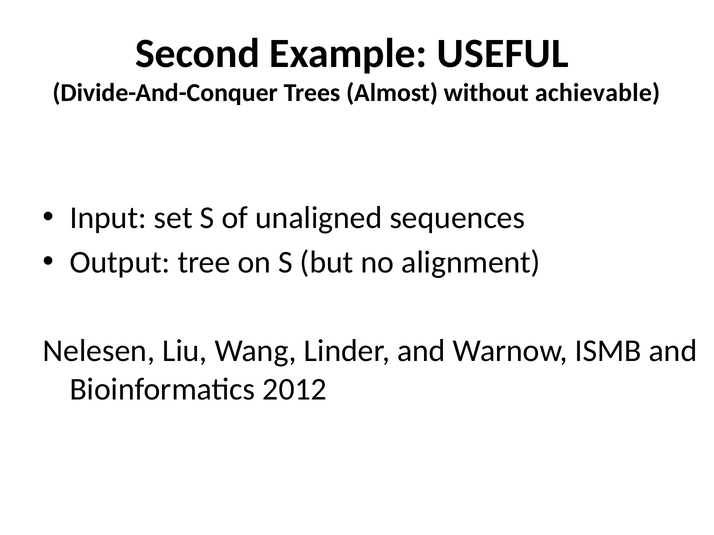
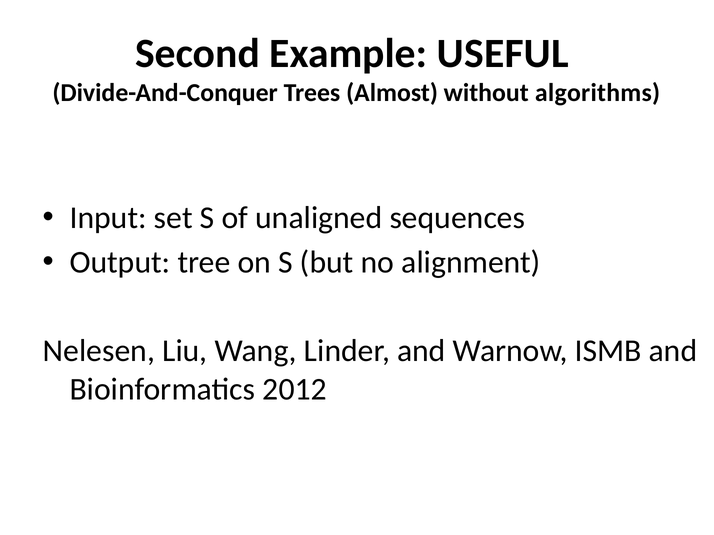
achievable: achievable -> algorithms
